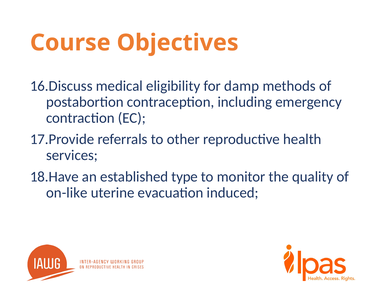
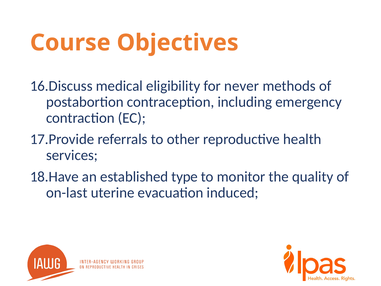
damp: damp -> never
on-like: on-like -> on-last
